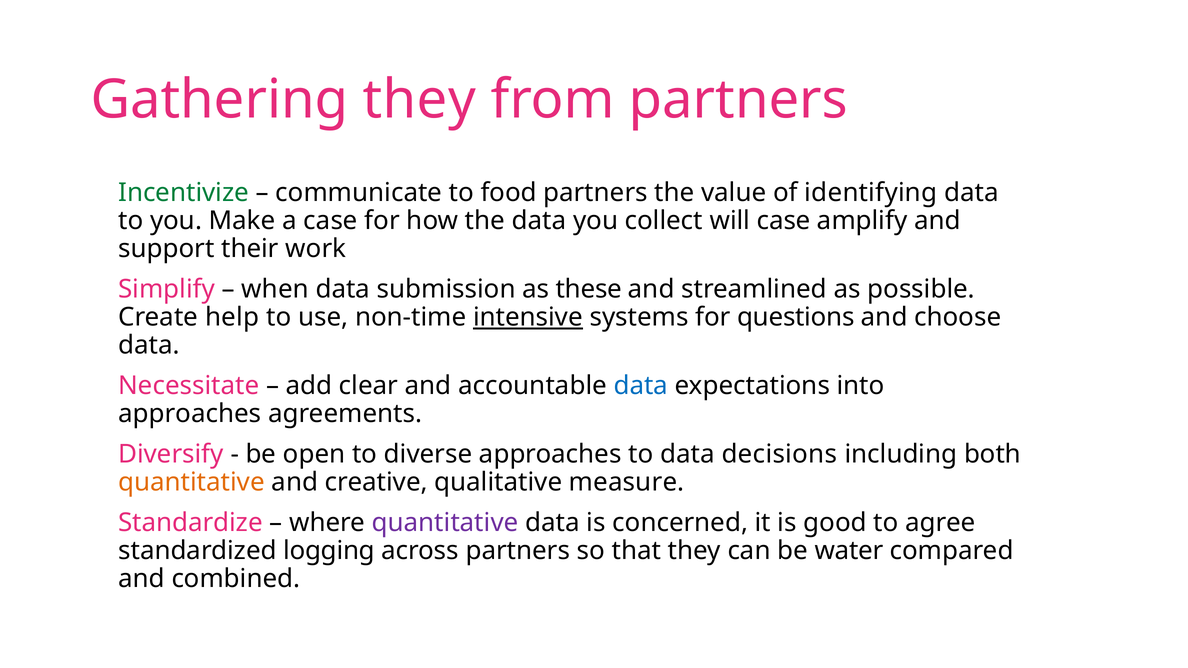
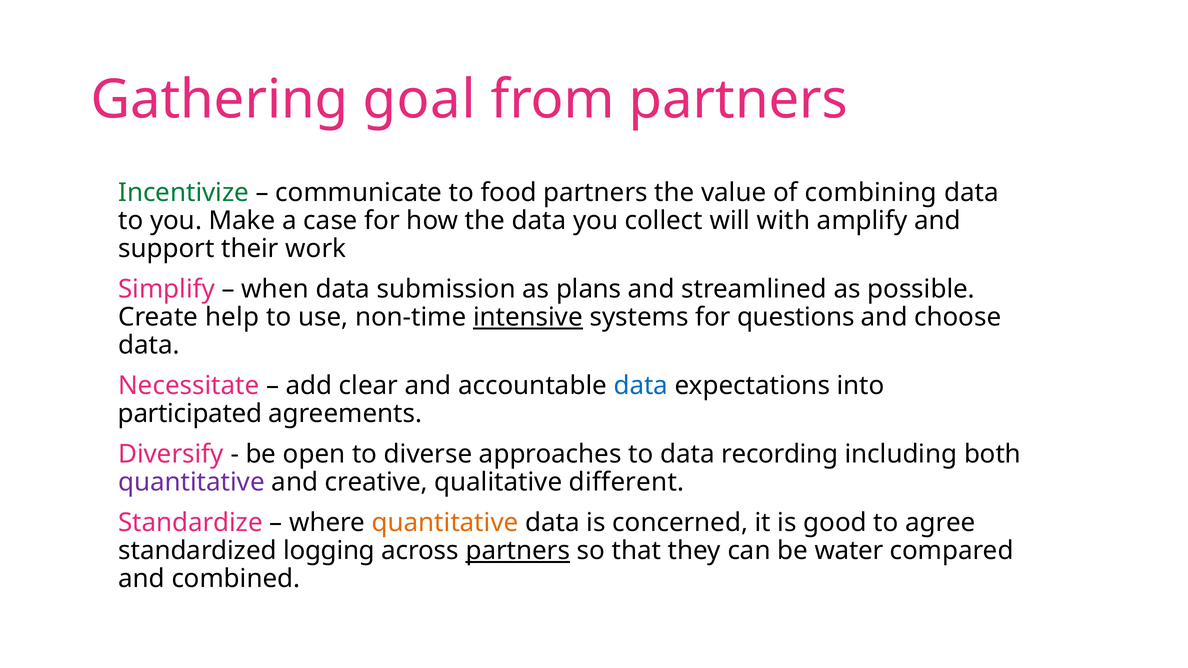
Gathering they: they -> goal
identifying: identifying -> combining
will case: case -> with
these: these -> plans
approaches at (190, 414): approaches -> participated
decisions: decisions -> recording
quantitative at (191, 483) colour: orange -> purple
measure: measure -> different
quantitative at (445, 523) colour: purple -> orange
partners at (518, 551) underline: none -> present
